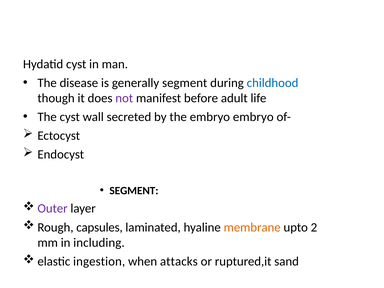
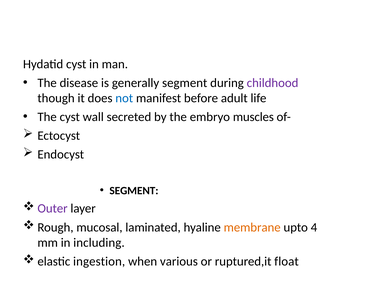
childhood colour: blue -> purple
not colour: purple -> blue
embryo embryo: embryo -> muscles
capsules: capsules -> mucosal
2: 2 -> 4
attacks: attacks -> various
sand: sand -> float
